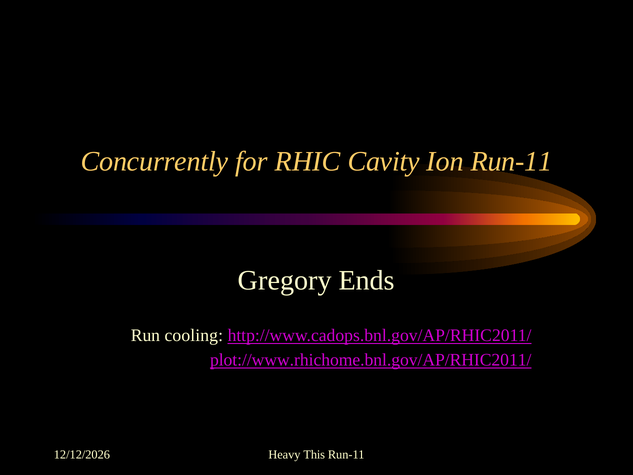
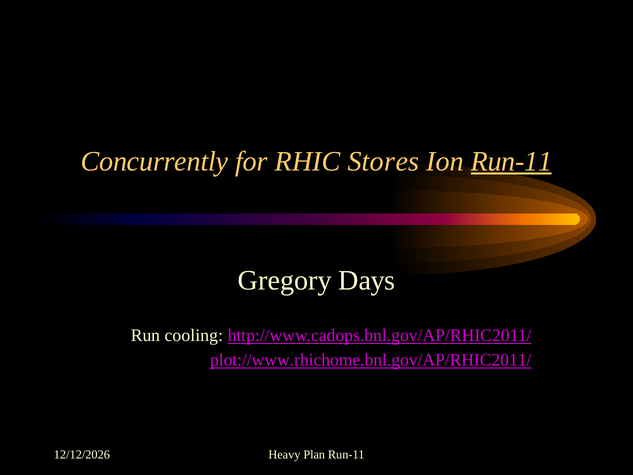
Cavity: Cavity -> Stores
Run-11 at (511, 161) underline: none -> present
Ends: Ends -> Days
This: This -> Plan
